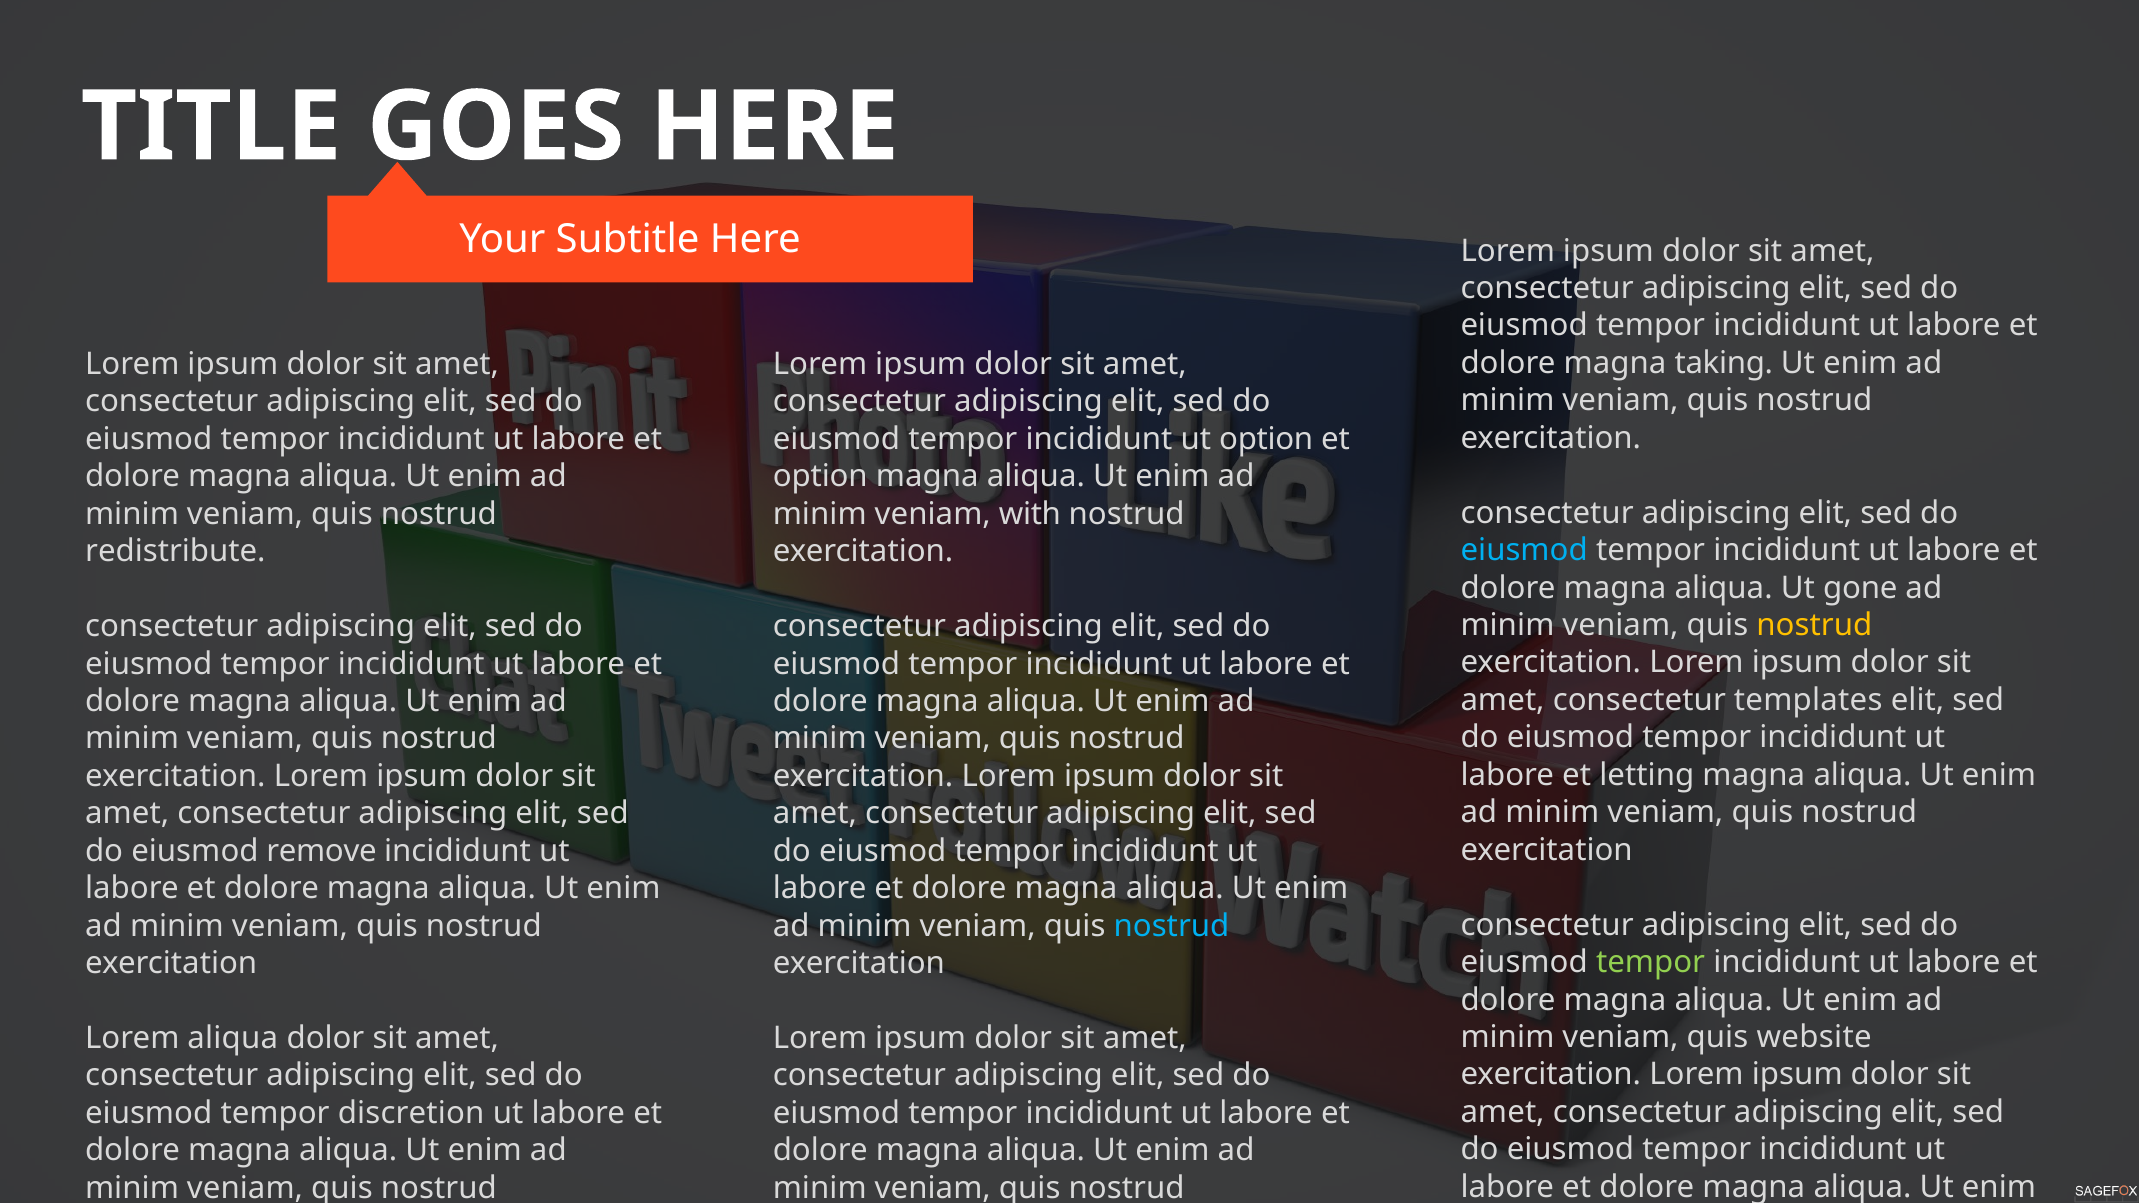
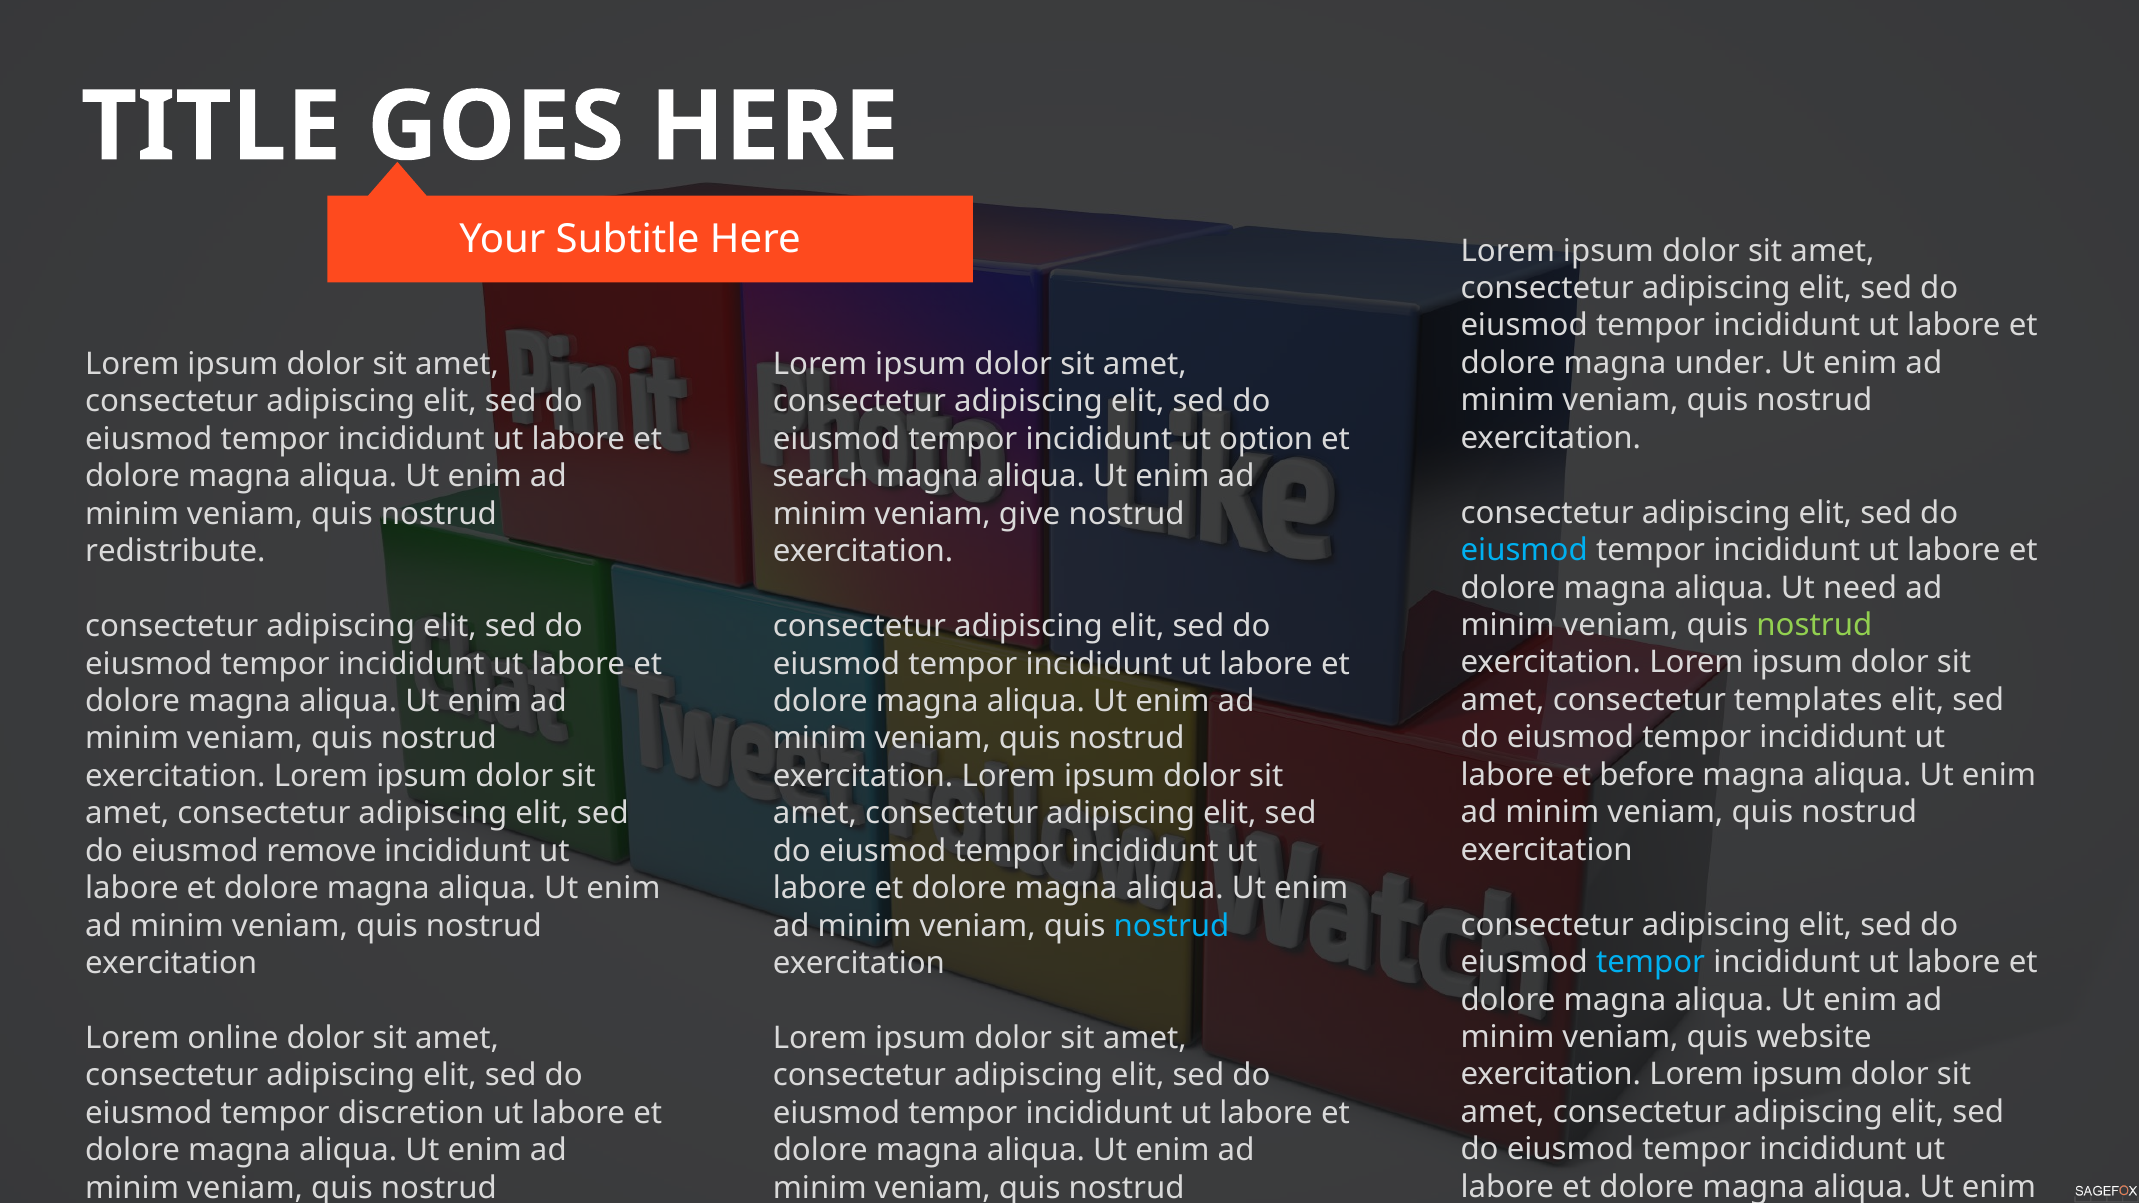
taking: taking -> under
option at (820, 477): option -> search
with: with -> give
gone: gone -> need
nostrud at (1814, 625) colour: yellow -> light green
letting: letting -> before
tempor at (1651, 962) colour: light green -> light blue
Lorem aliqua: aliqua -> online
